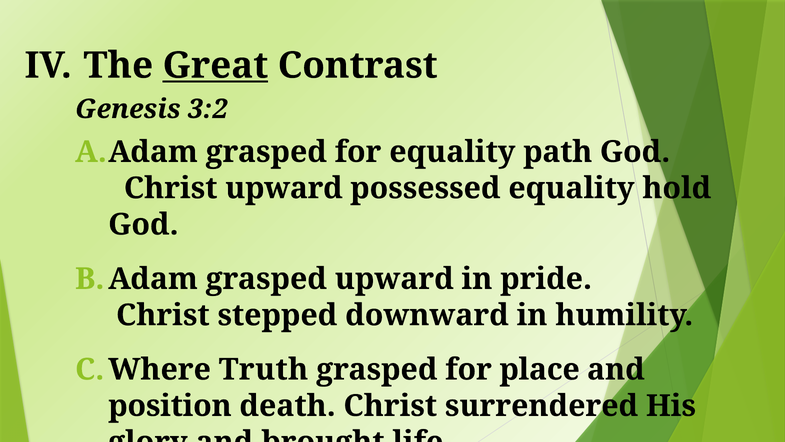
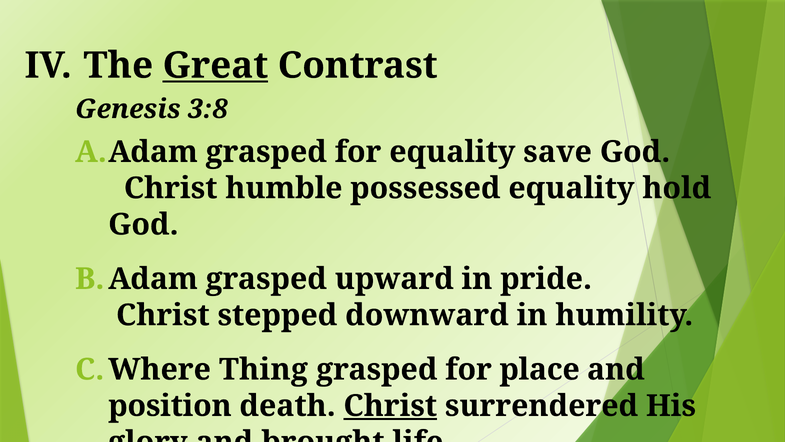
3:2: 3:2 -> 3:8
path: path -> save
Christ upward: upward -> humble
Truth: Truth -> Thing
Christ at (390, 406) underline: none -> present
